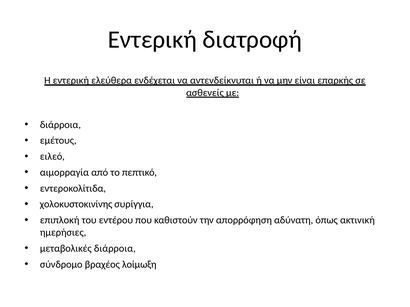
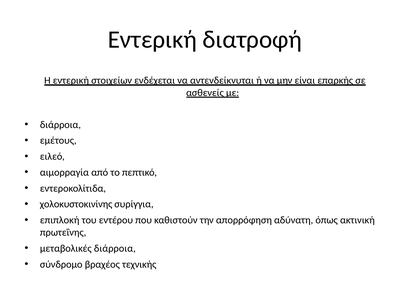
ελεύθερα: ελεύθερα -> στοιχείων
ημερήσιες: ημερήσιες -> πρωτεΐνης
λοίμωξη: λοίμωξη -> τεχνικής
